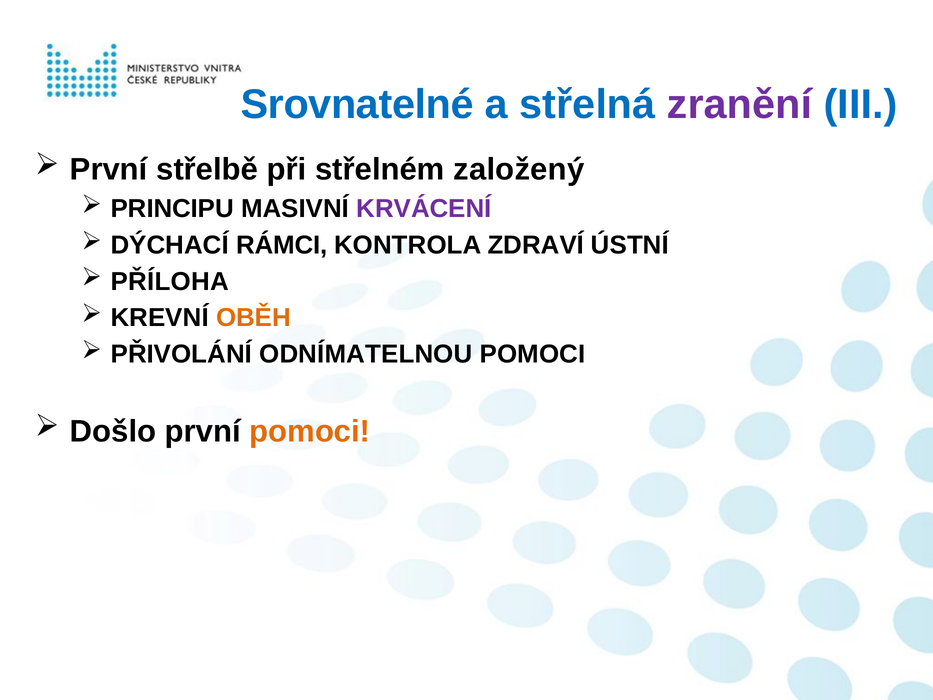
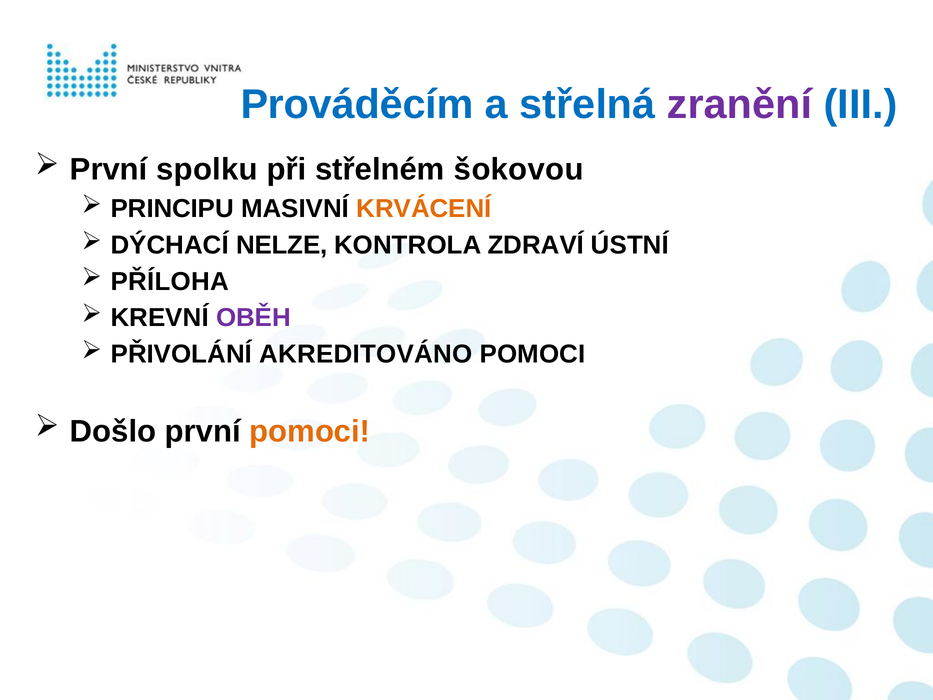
Srovnatelné: Srovnatelné -> Prováděcím
střelbě: střelbě -> spolku
založený: založený -> šokovou
KRVÁCENÍ colour: purple -> orange
RÁMCI: RÁMCI -> NELZE
OBĚH colour: orange -> purple
ODNÍMATELNOU: ODNÍMATELNOU -> AKREDITOVÁNO
